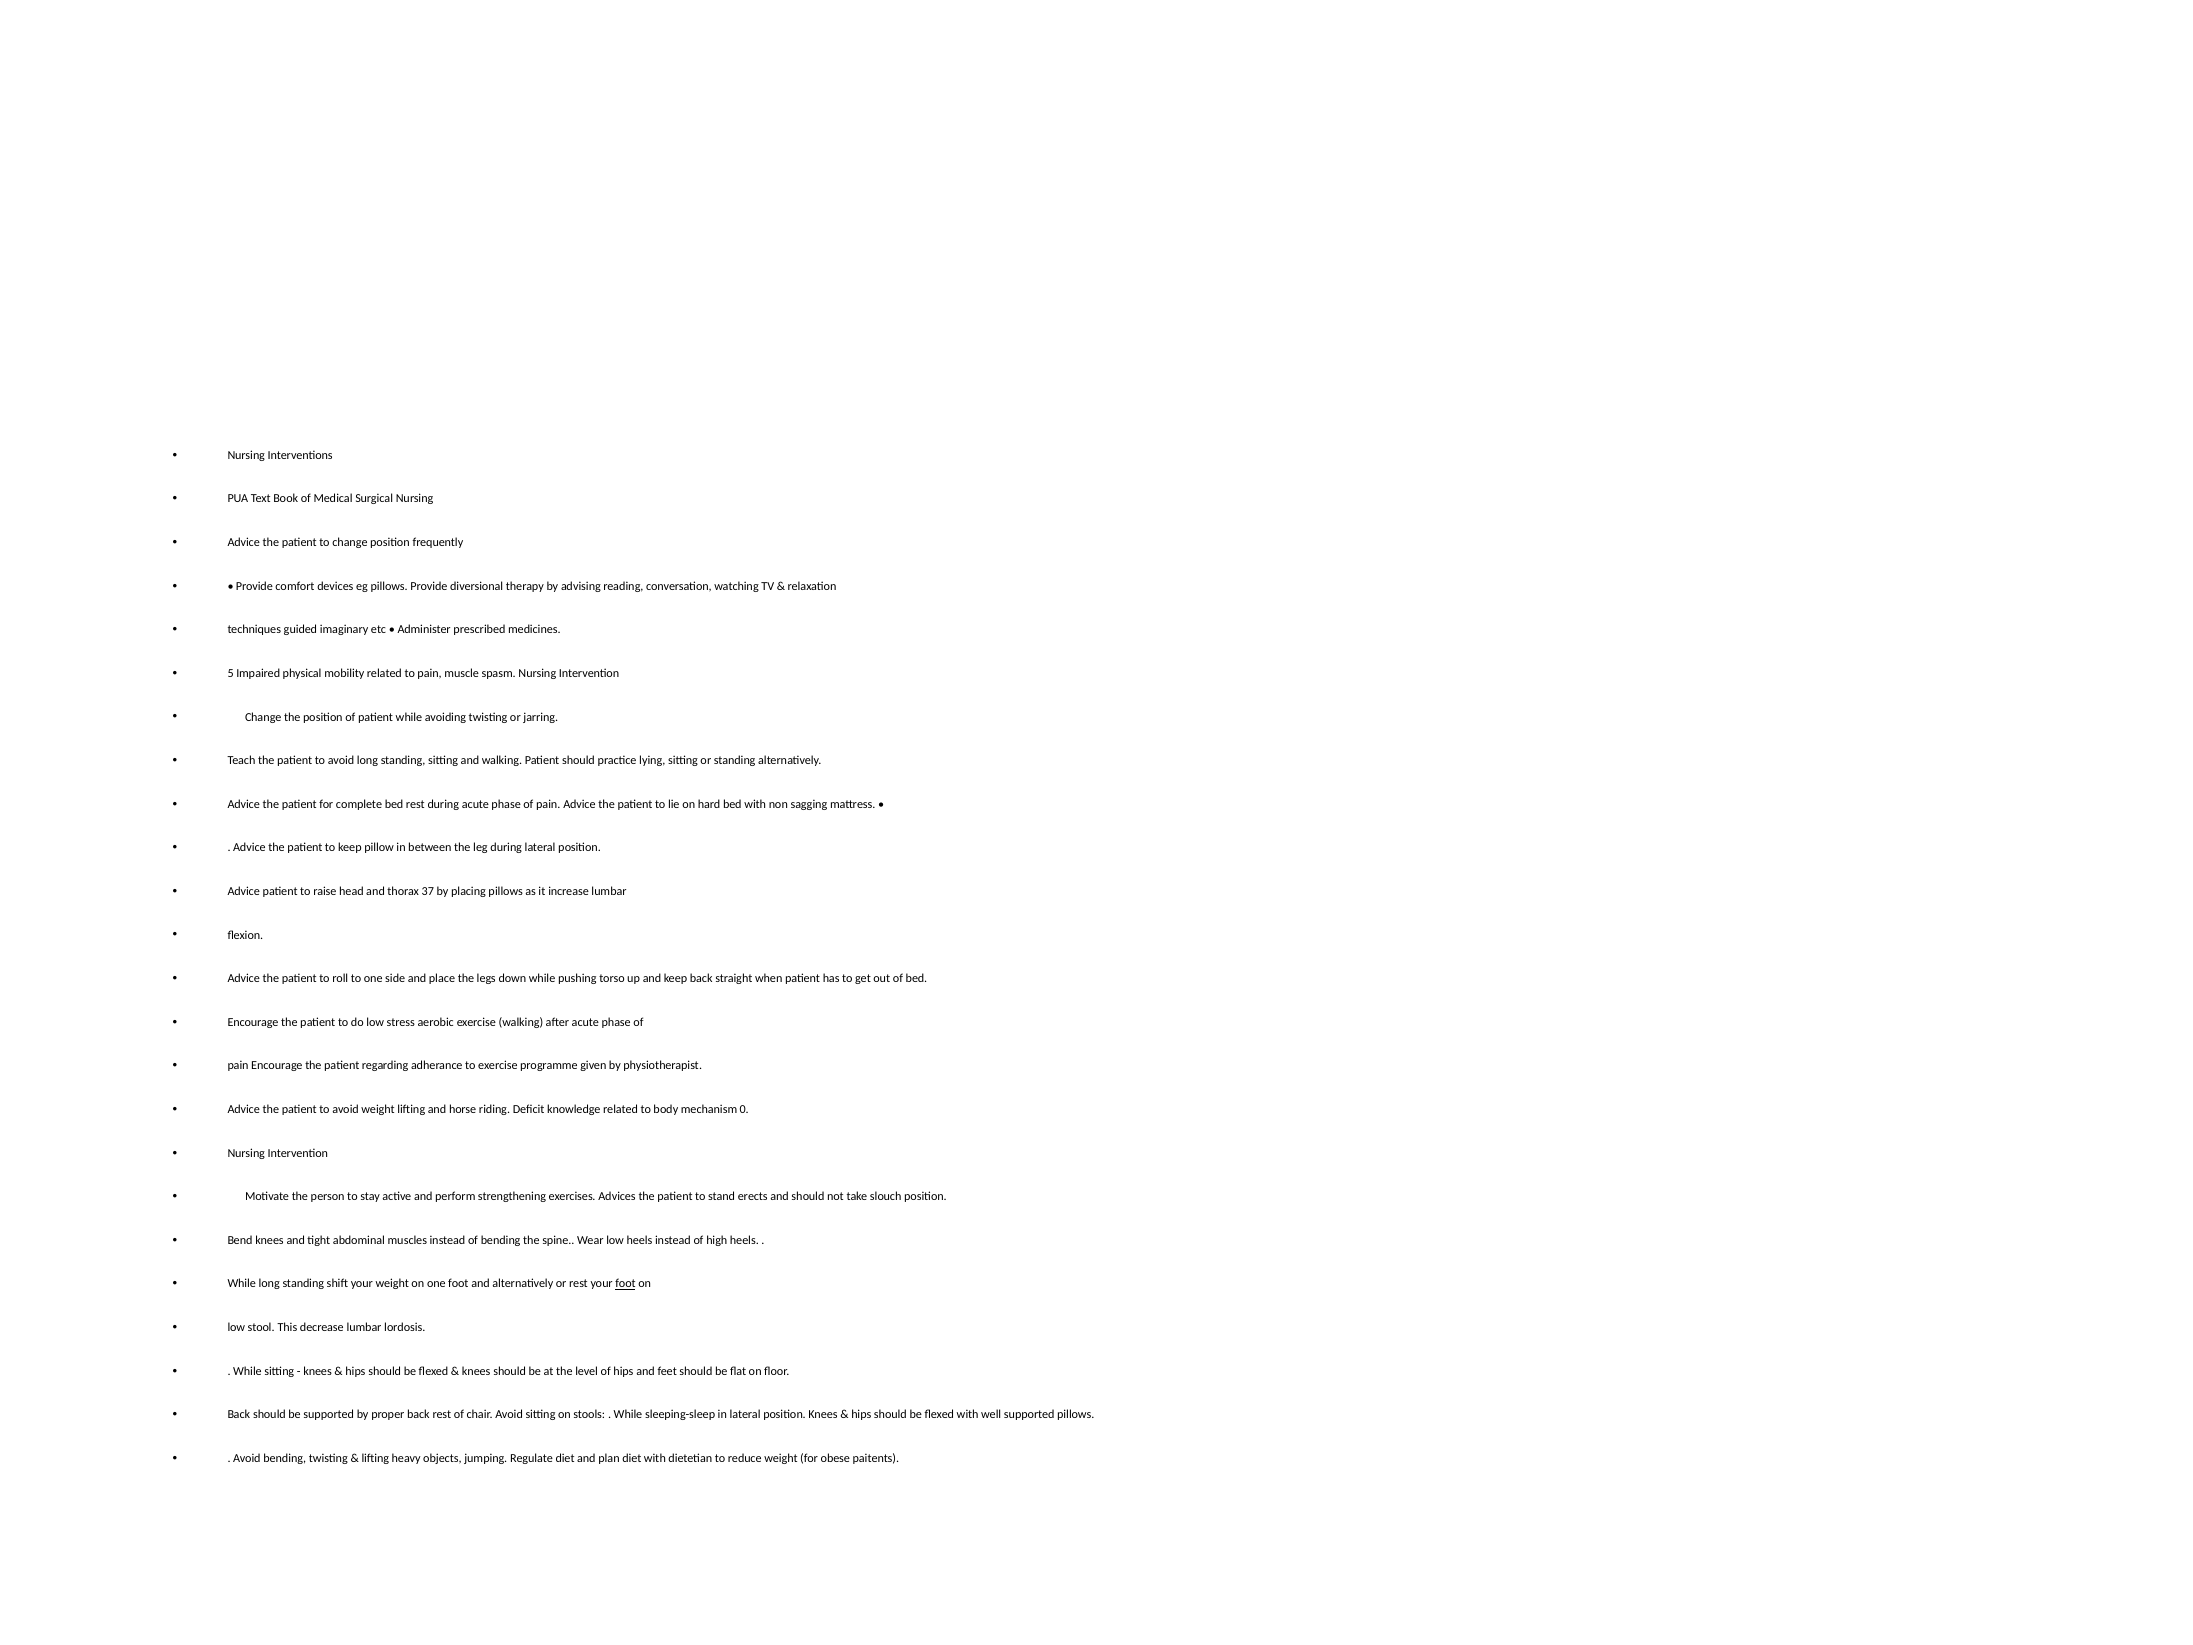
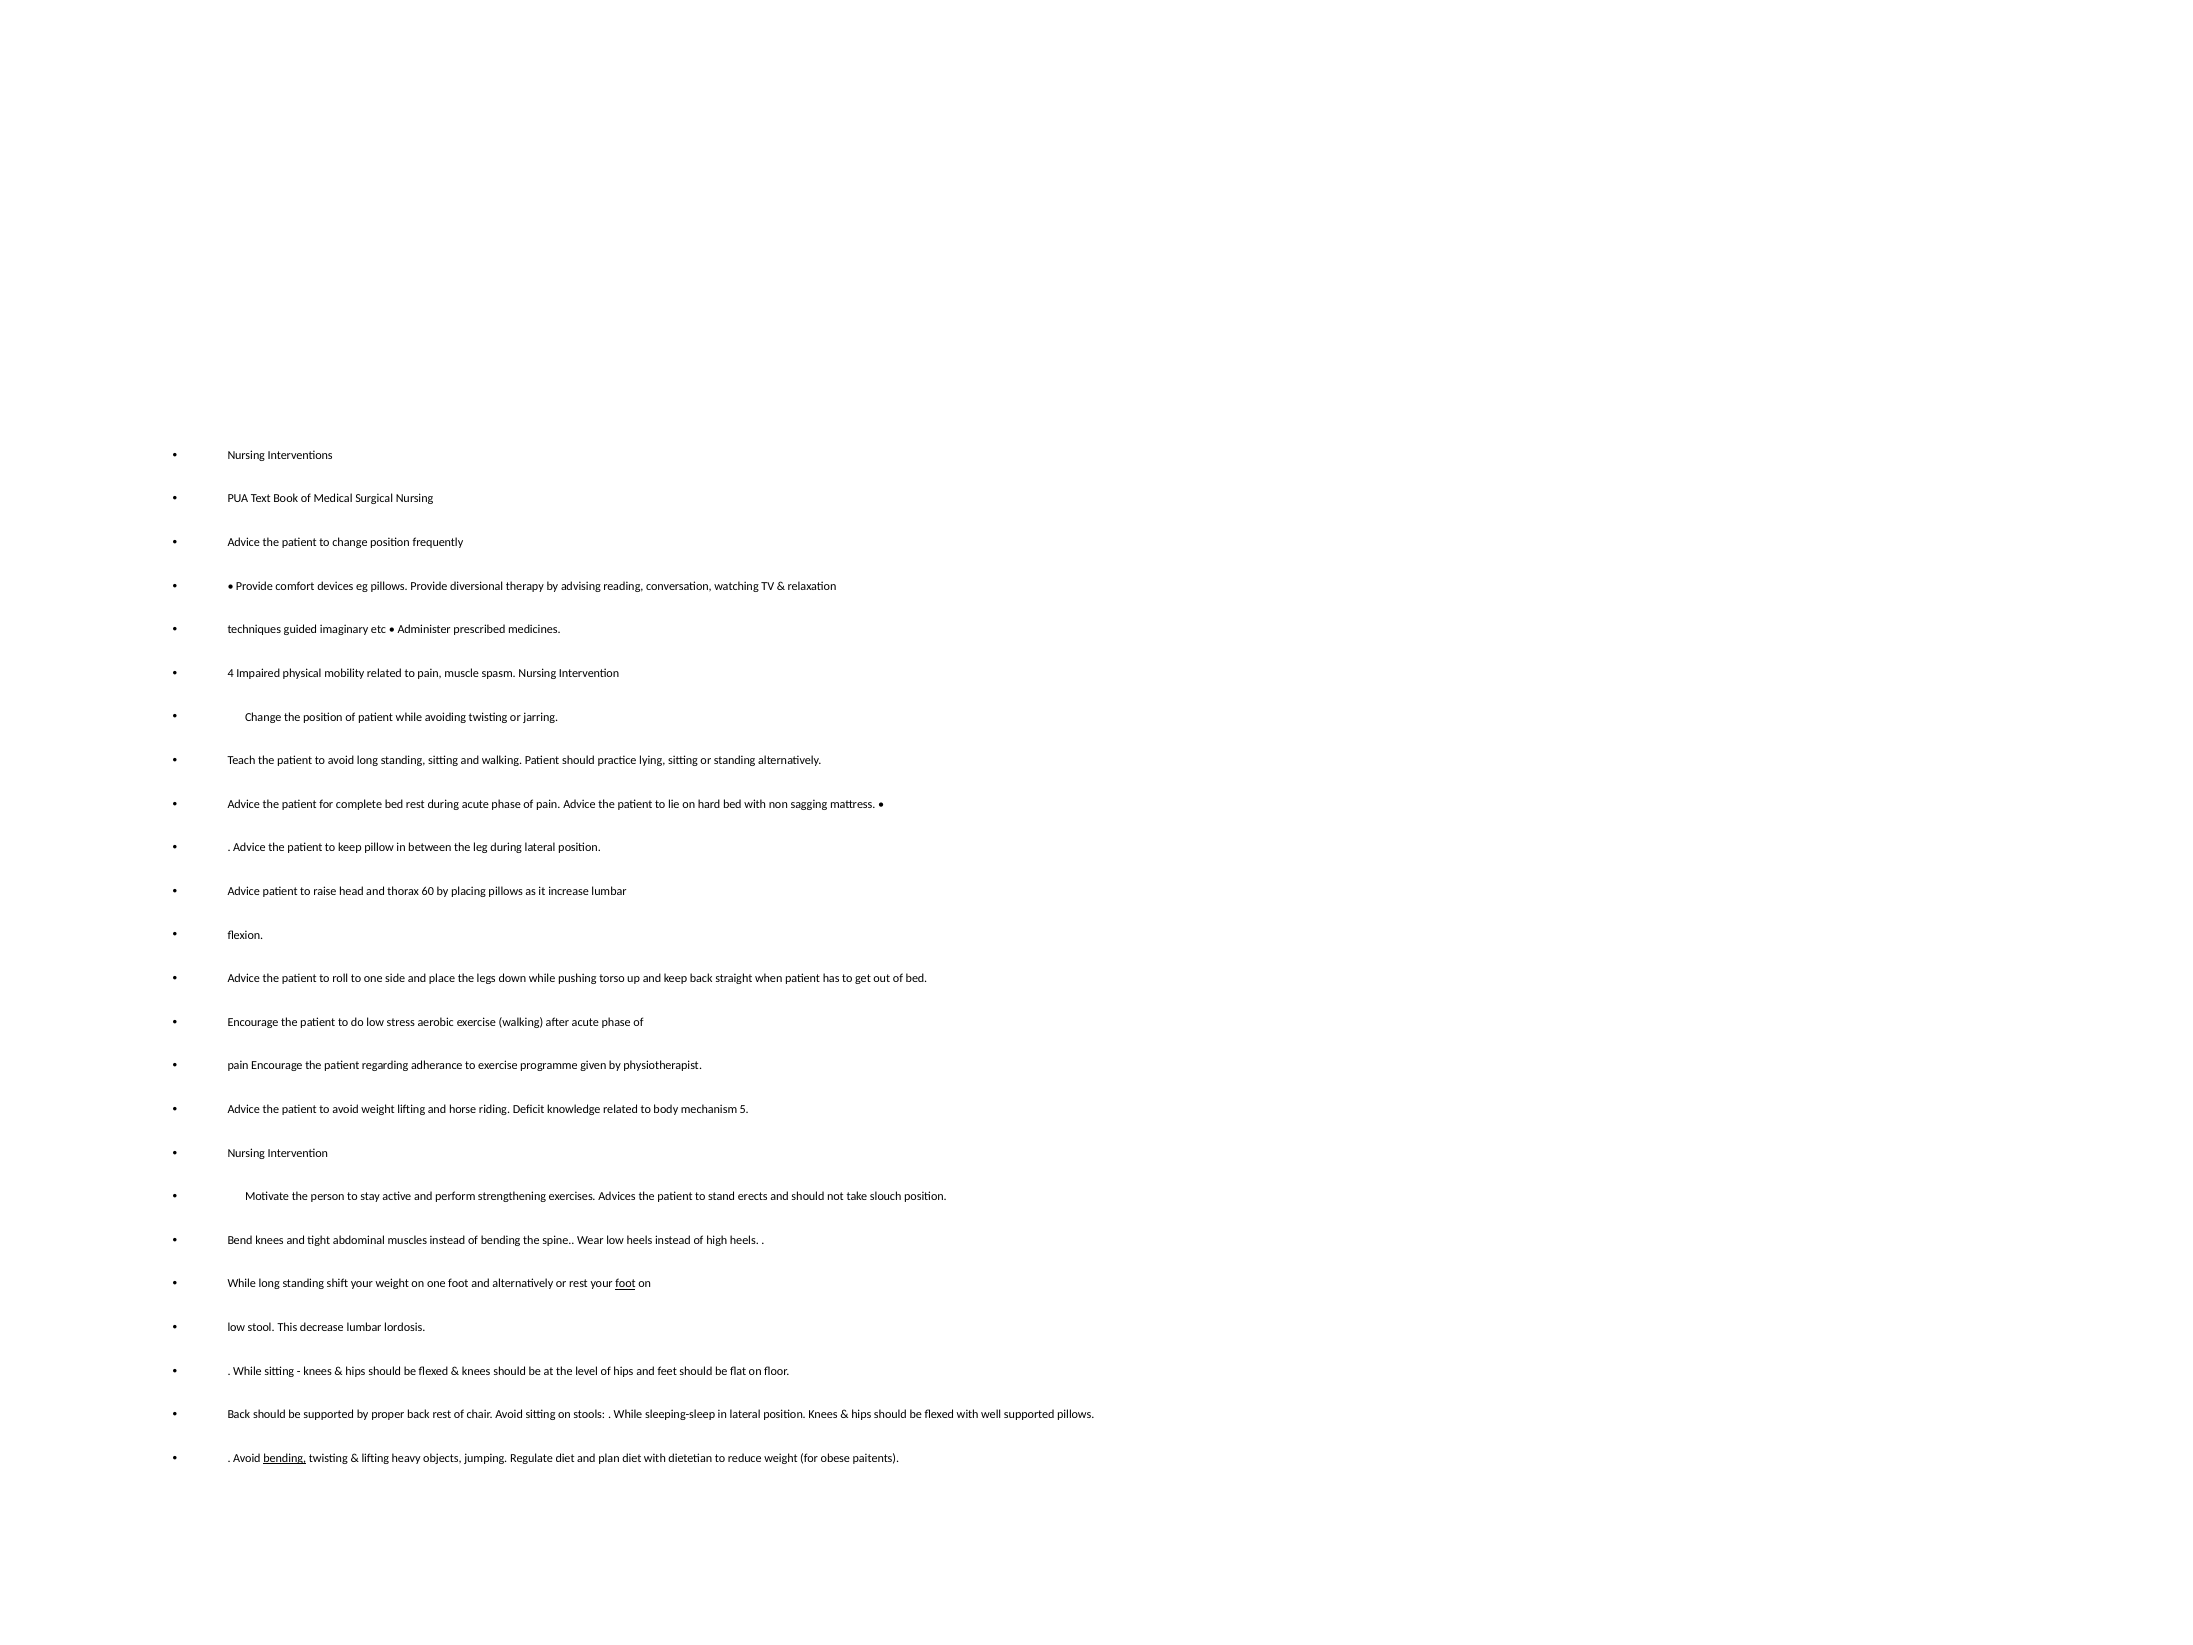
5: 5 -> 4
37: 37 -> 60
0: 0 -> 5
bending at (285, 1458) underline: none -> present
